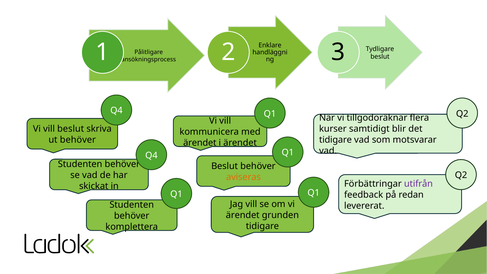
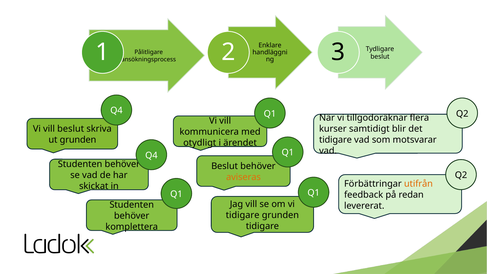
ut behöver: behöver -> grunden
ärendet at (200, 143): ärendet -> otydligt
utifrån colour: purple -> orange
ärendet at (243, 215): ärendet -> tidigare
